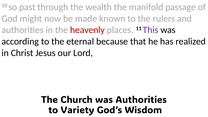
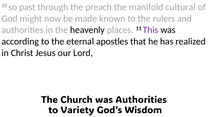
wealth: wealth -> preach
passage: passage -> cultural
heavenly colour: red -> black
because: because -> apostles
